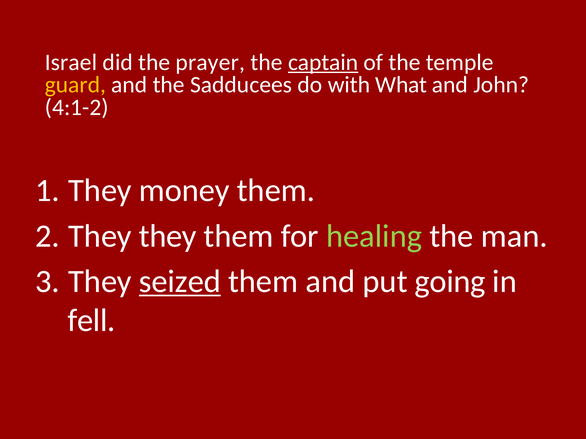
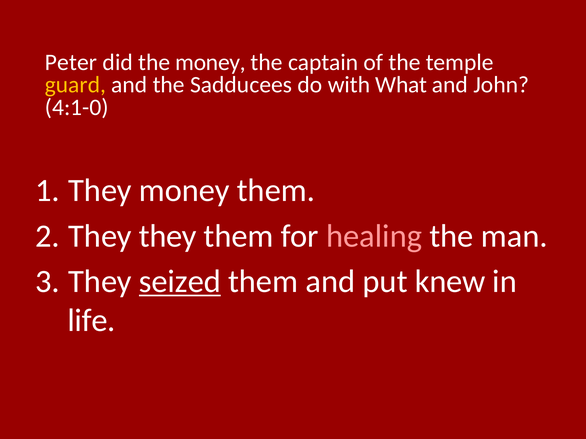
Israel: Israel -> Peter
the prayer: prayer -> money
captain underline: present -> none
4:1-2: 4:1-2 -> 4:1-0
healing colour: light green -> pink
going: going -> knew
fell: fell -> life
